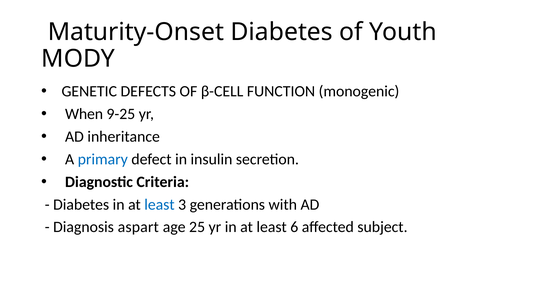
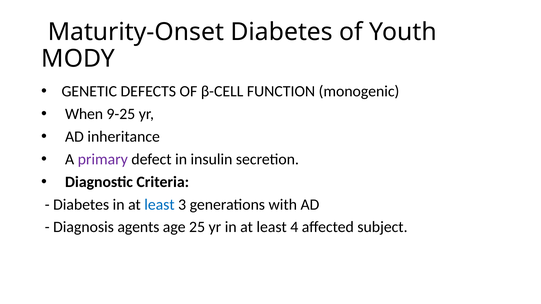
primary colour: blue -> purple
aspart: aspart -> agents
6: 6 -> 4
